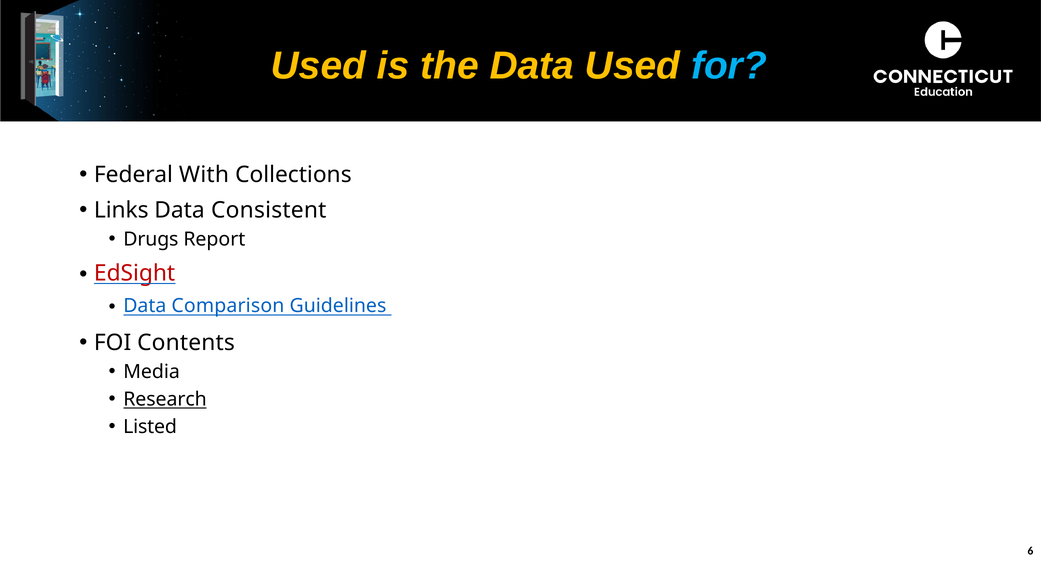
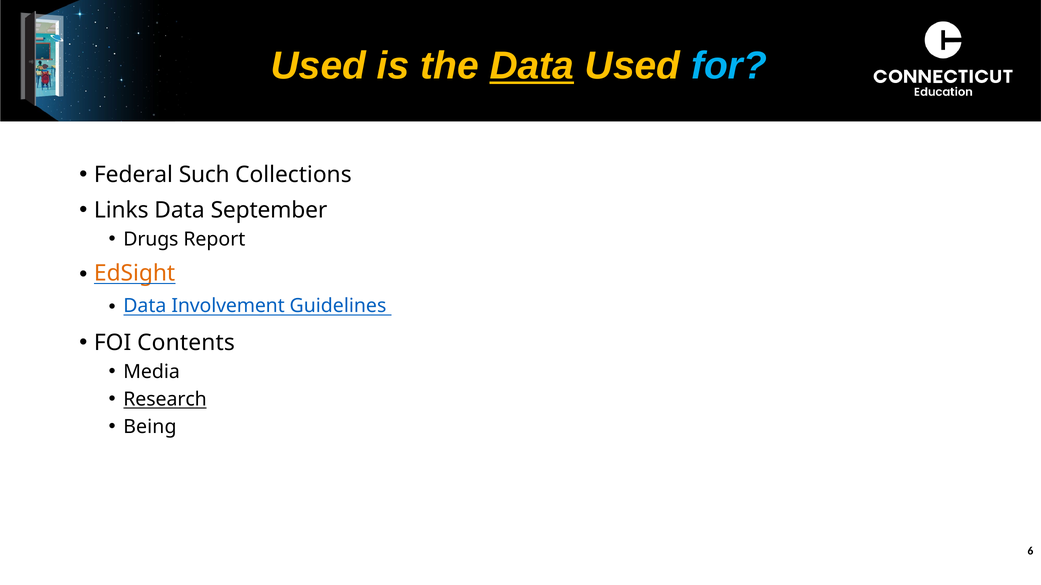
Data at (532, 66) underline: none -> present
With: With -> Such
Consistent: Consistent -> September
EdSight colour: red -> orange
Comparison: Comparison -> Involvement
Listed: Listed -> Being
